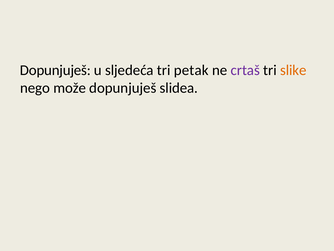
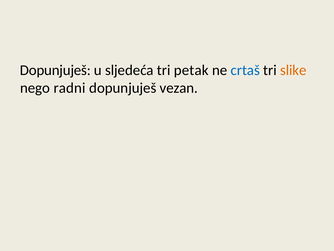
crtaš colour: purple -> blue
može: može -> radni
slidea: slidea -> vezan
